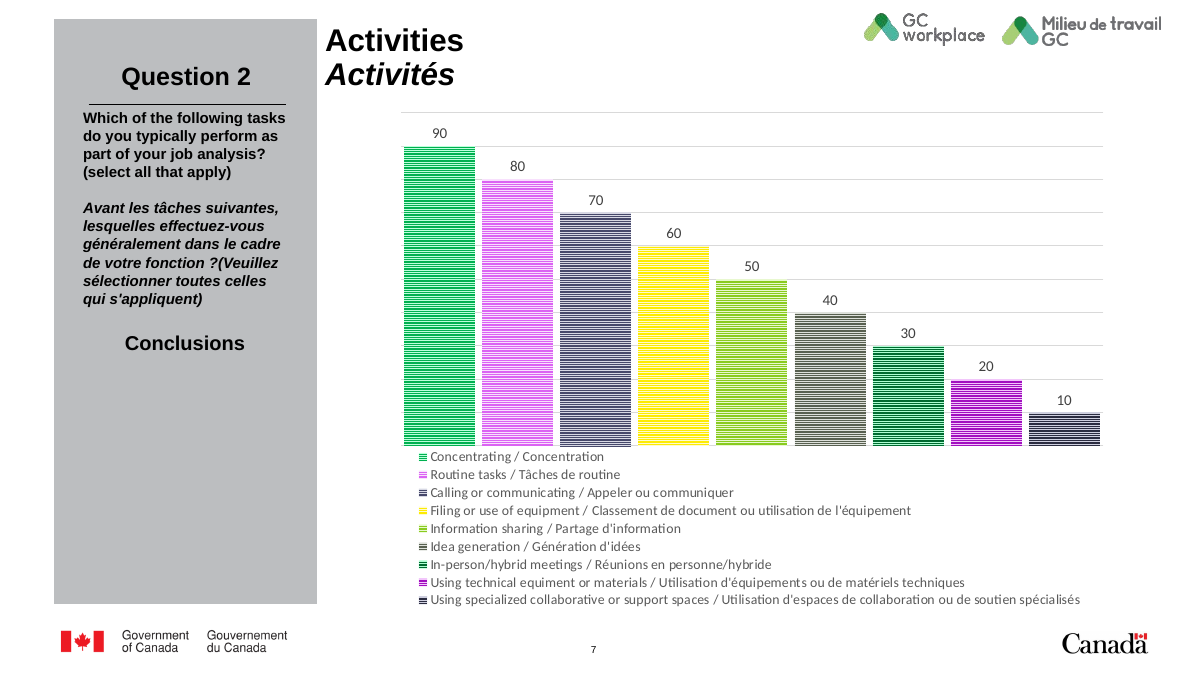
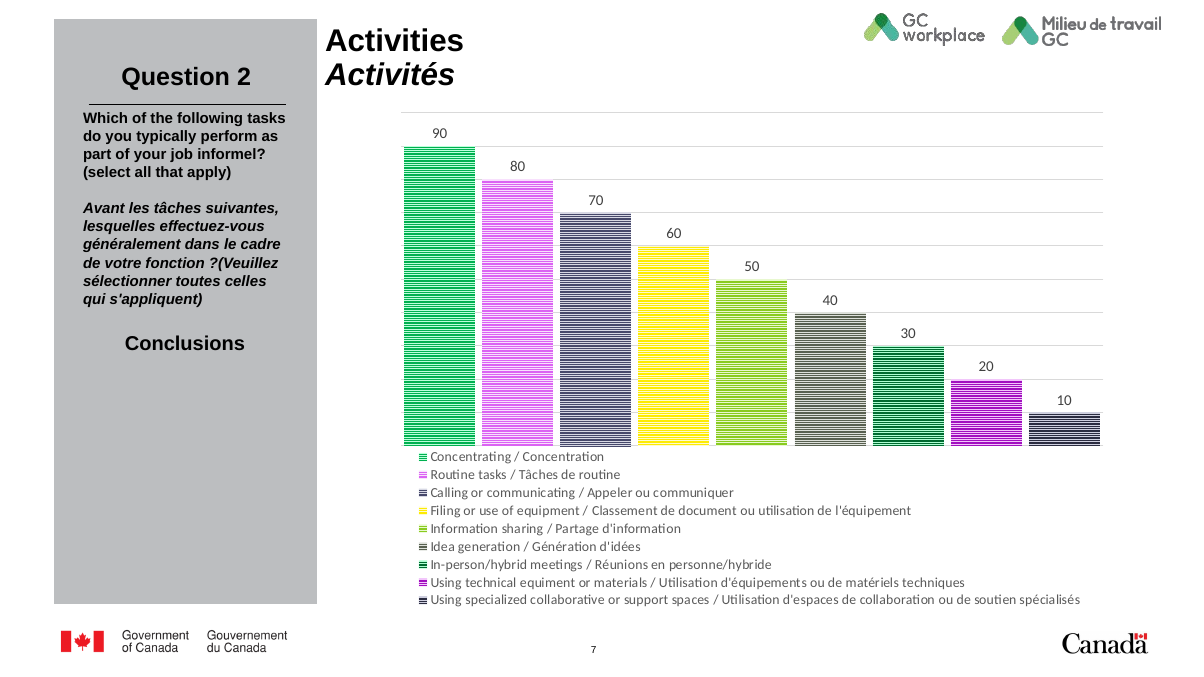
analysis: analysis -> informel
